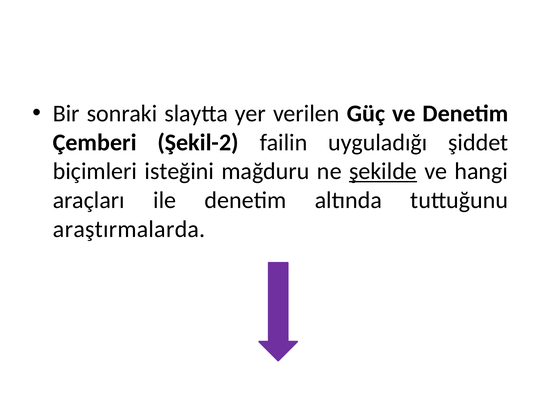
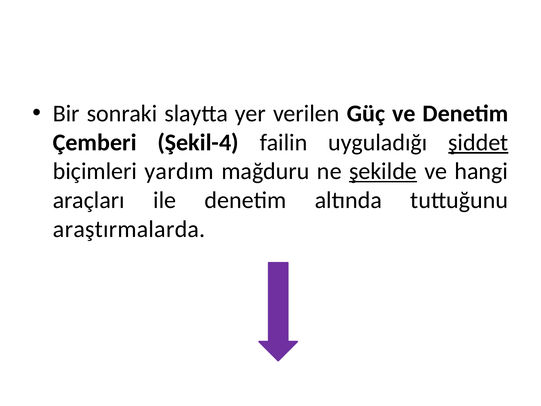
Şekil-2: Şekil-2 -> Şekil-4
şiddet underline: none -> present
isteğini: isteğini -> yardım
